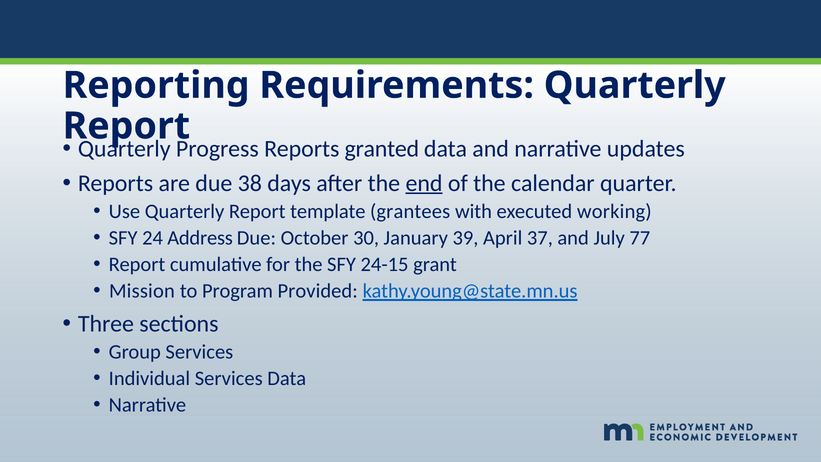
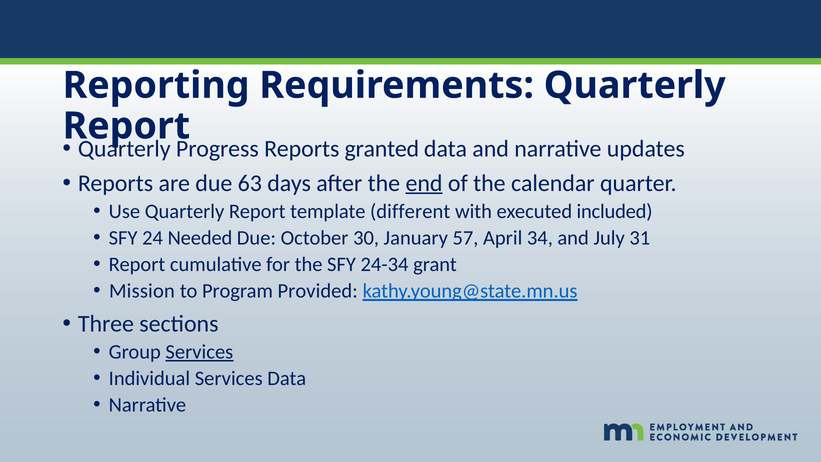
38: 38 -> 63
grantees: grantees -> different
working: working -> included
Address: Address -> Needed
39: 39 -> 57
37: 37 -> 34
77: 77 -> 31
24-15: 24-15 -> 24-34
Services at (199, 352) underline: none -> present
